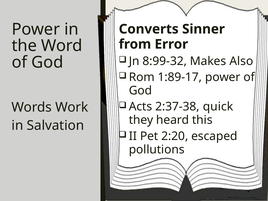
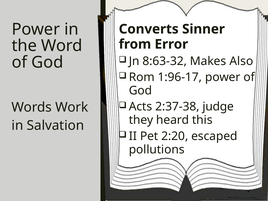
8:99-32: 8:99-32 -> 8:63-32
1:89-17: 1:89-17 -> 1:96-17
quick: quick -> judge
